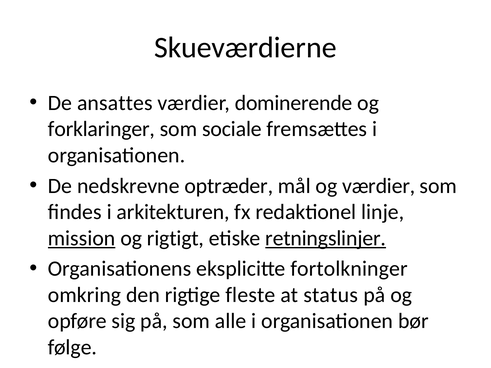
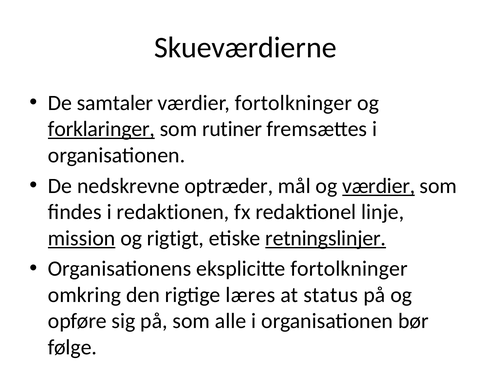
ansattes: ansattes -> samtaler
værdier dominerende: dominerende -> fortolkninger
forklaringer underline: none -> present
sociale: sociale -> rutiner
værdier at (379, 186) underline: none -> present
arkitekturen: arkitekturen -> redaktionen
fleste: fleste -> læres
